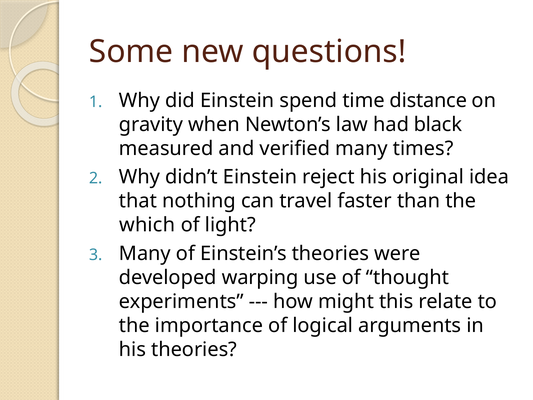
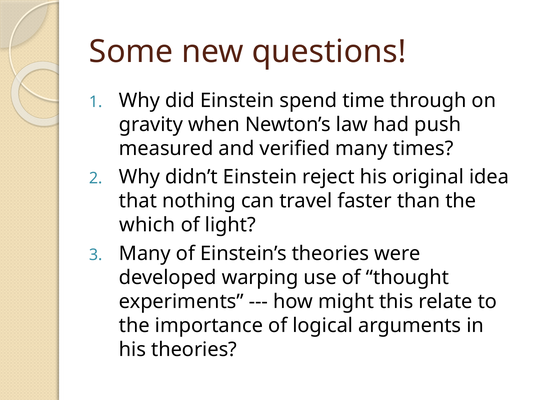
distance: distance -> through
black: black -> push
